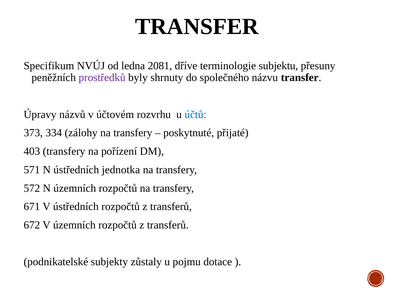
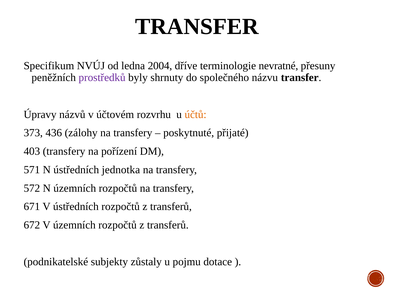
2081: 2081 -> 2004
subjektu: subjektu -> nevratné
účtů colour: blue -> orange
334: 334 -> 436
